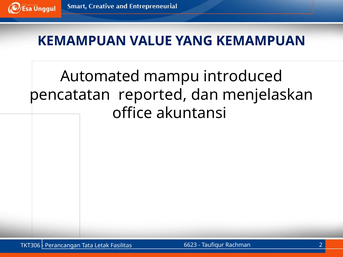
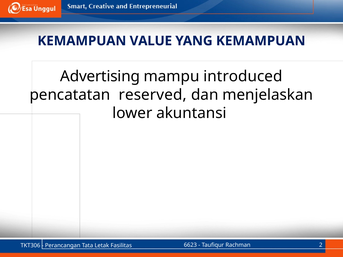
Automated: Automated -> Advertising
reported: reported -> reserved
office: office -> lower
